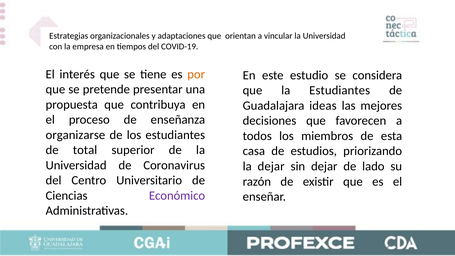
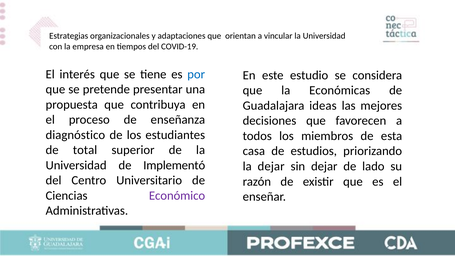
por colour: orange -> blue
la Estudiantes: Estudiantes -> Económicas
organizarse: organizarse -> diagnóstico
Coronavirus: Coronavirus -> Implementó
